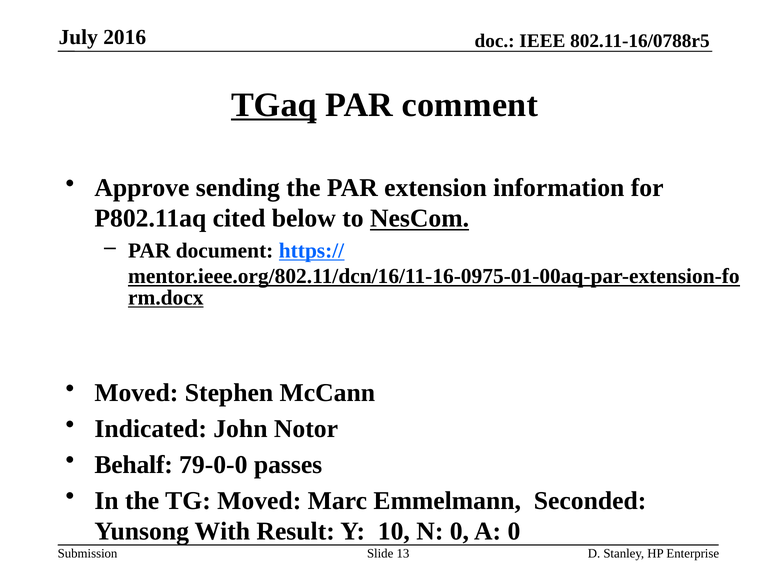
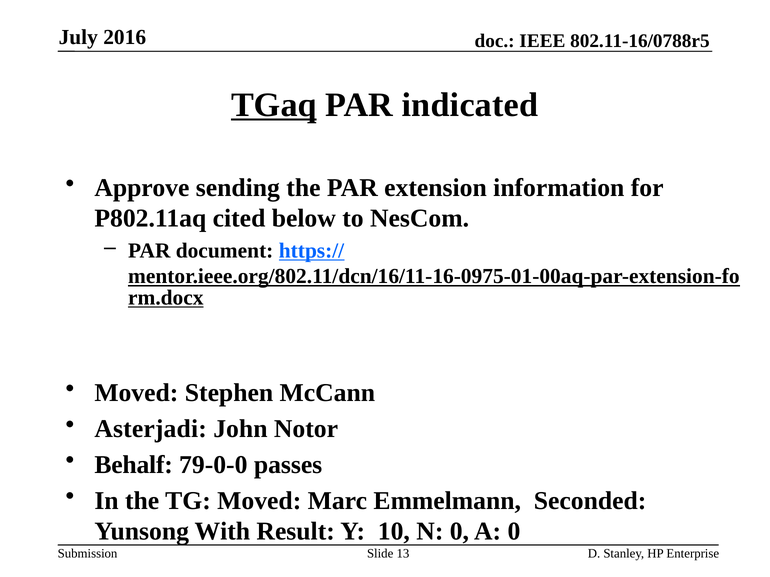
comment: comment -> indicated
NesCom underline: present -> none
Indicated: Indicated -> Asterjadi
